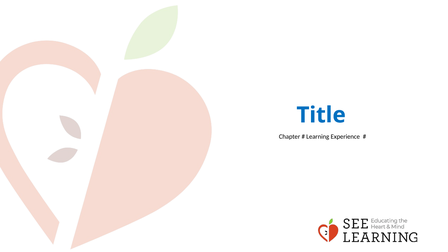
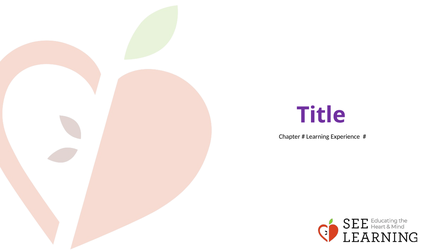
Title colour: blue -> purple
